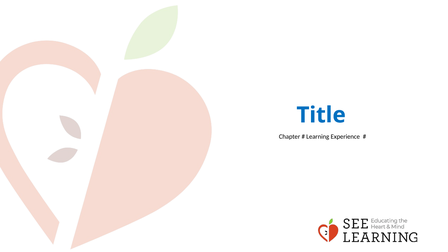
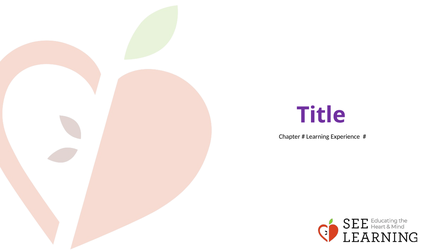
Title colour: blue -> purple
